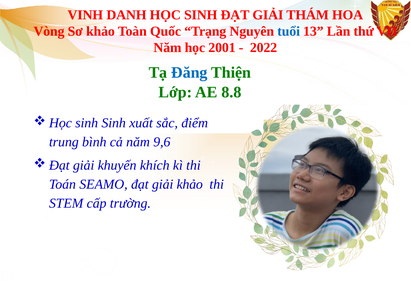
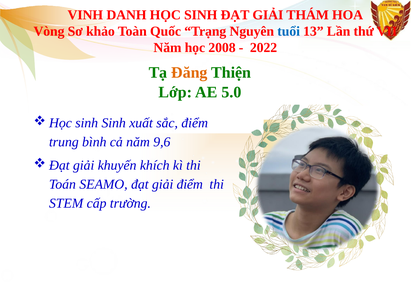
2001: 2001 -> 2008
Đăng colour: blue -> orange
8.8: 8.8 -> 5.0
giải khảo: khảo -> điểm
